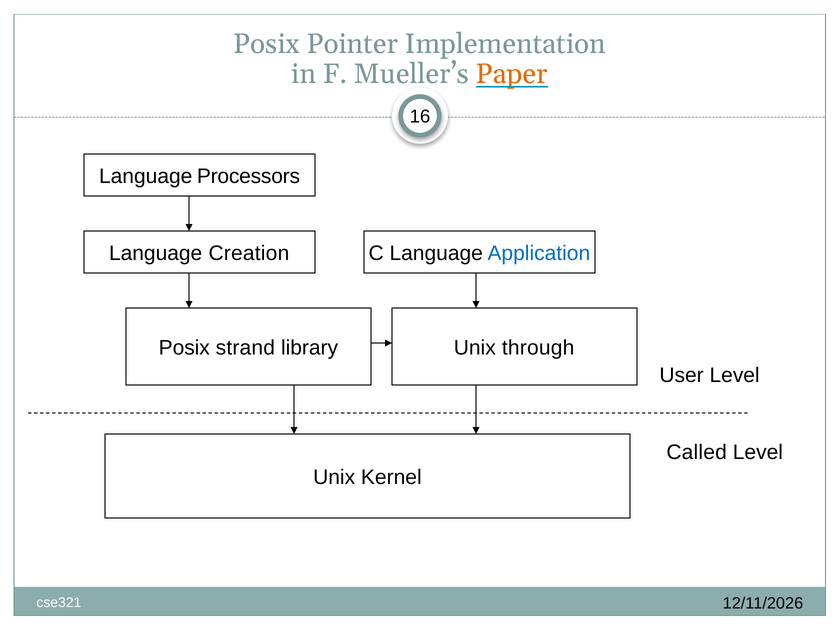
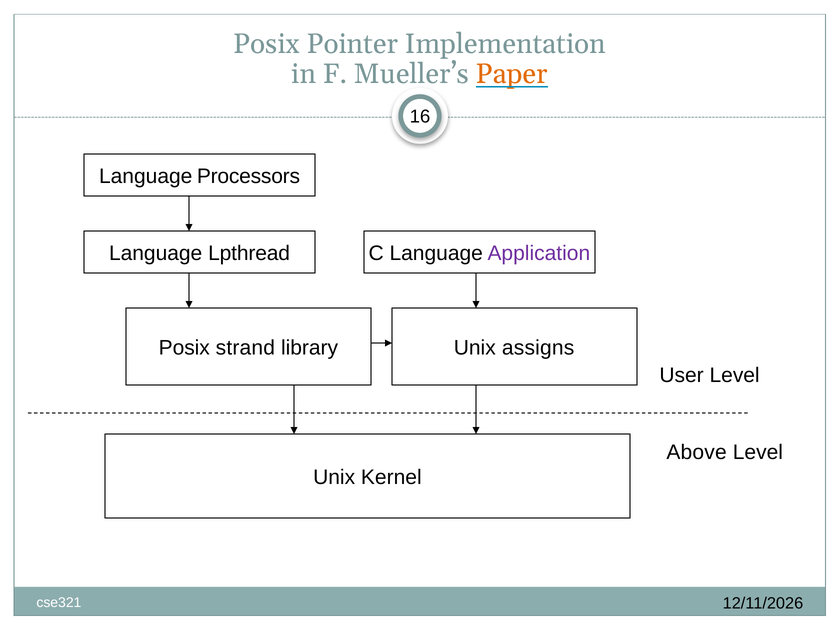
Creation: Creation -> Lpthread
Application colour: blue -> purple
through: through -> assigns
Called: Called -> Above
